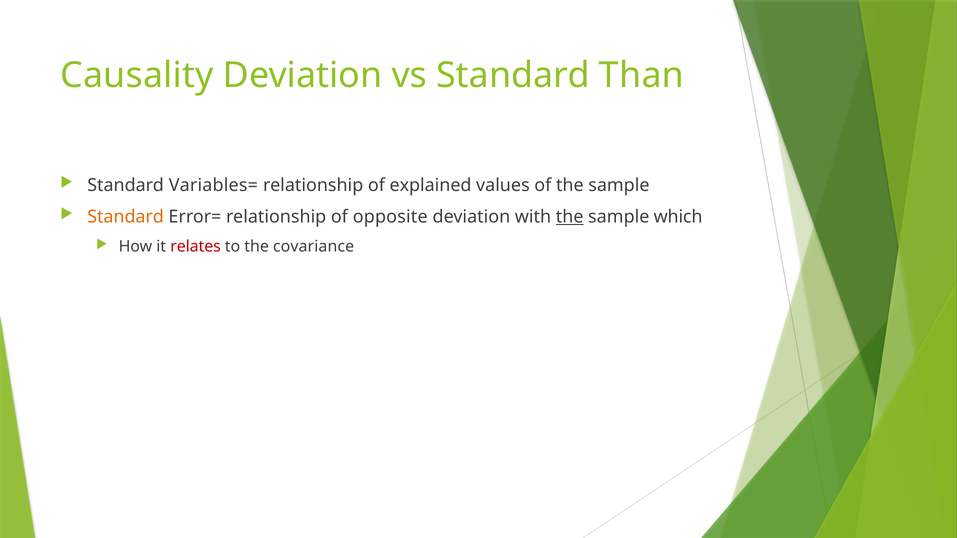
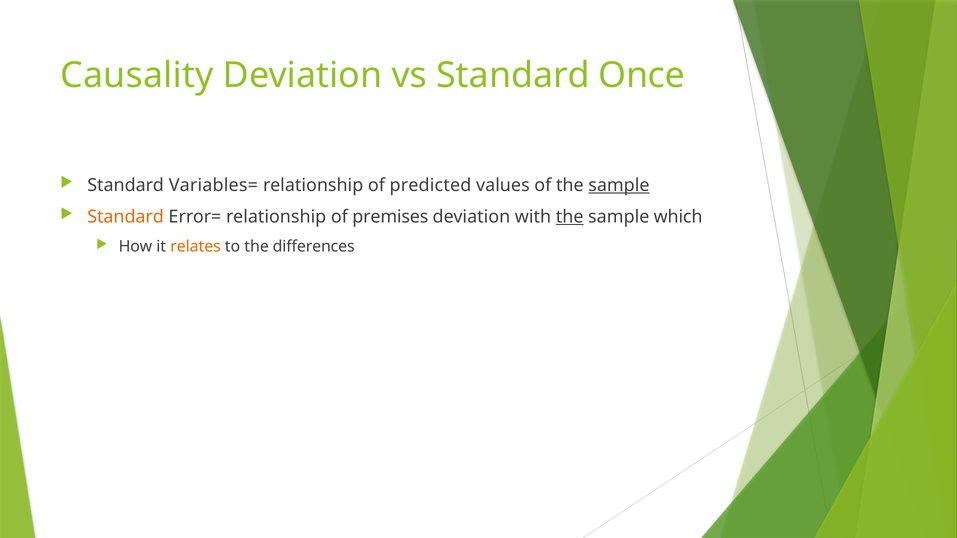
Than: Than -> Once
explained: explained -> predicted
sample at (619, 185) underline: none -> present
opposite: opposite -> premises
relates colour: red -> orange
covariance: covariance -> differences
